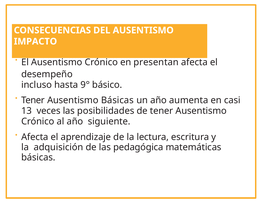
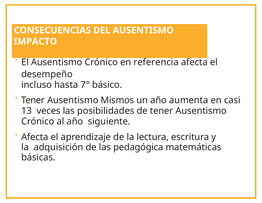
presentan: presentan -> referencia
9°: 9° -> 7°
Ausentismo Básicas: Básicas -> Mismos
